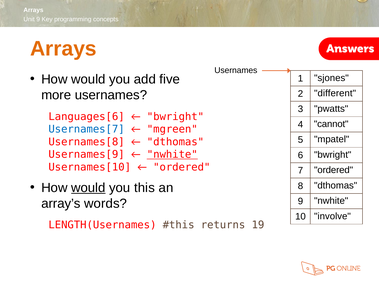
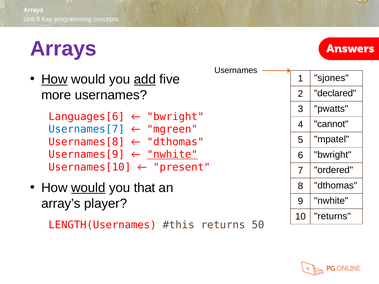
Arrays at (63, 49) colour: orange -> purple
How at (54, 79) underline: none -> present
add underline: none -> present
different: different -> declared
ordered at (182, 167): ordered -> present
this: this -> that
words: words -> player
10 involve: involve -> returns
19: 19 -> 50
